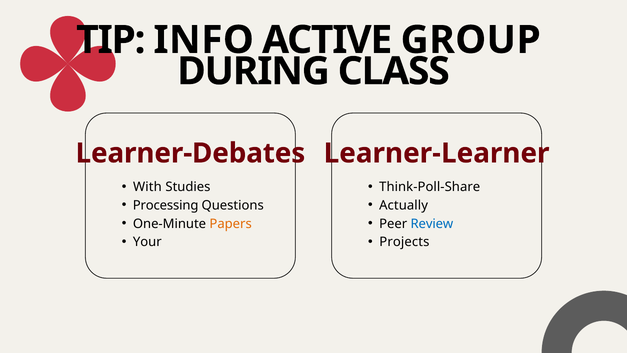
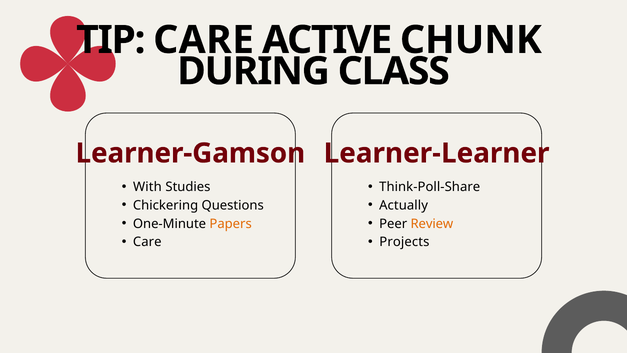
TIP INFO: INFO -> CARE
GROUP: GROUP -> CHUNK
Learner-Debates: Learner-Debates -> Learner-Gamson
Processing: Processing -> Chickering
Review colour: blue -> orange
Your at (147, 242): Your -> Care
